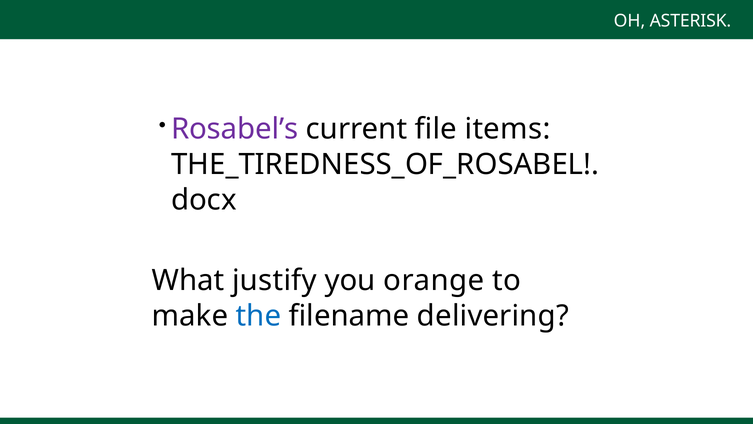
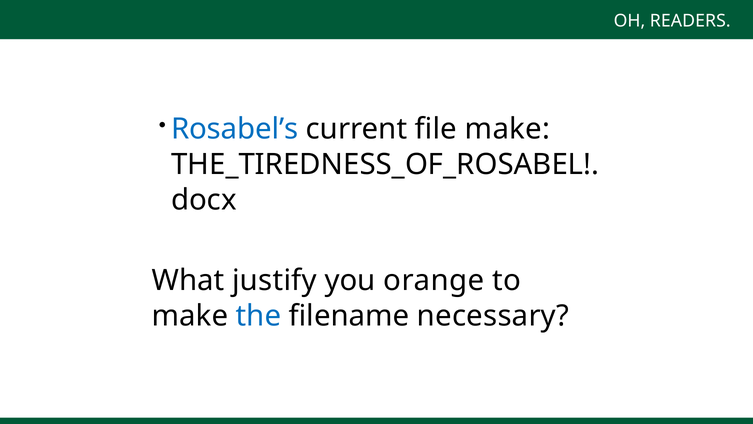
ASTERISK: ASTERISK -> READERS
Rosabel’s colour: purple -> blue
file items: items -> make
delivering: delivering -> necessary
